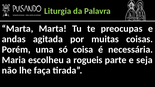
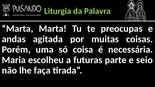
rogueis: rogueis -> futuras
seja: seja -> seio
